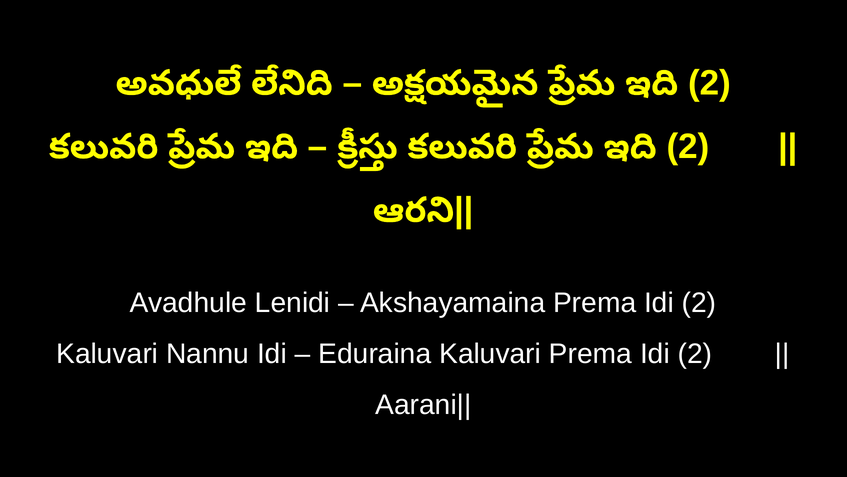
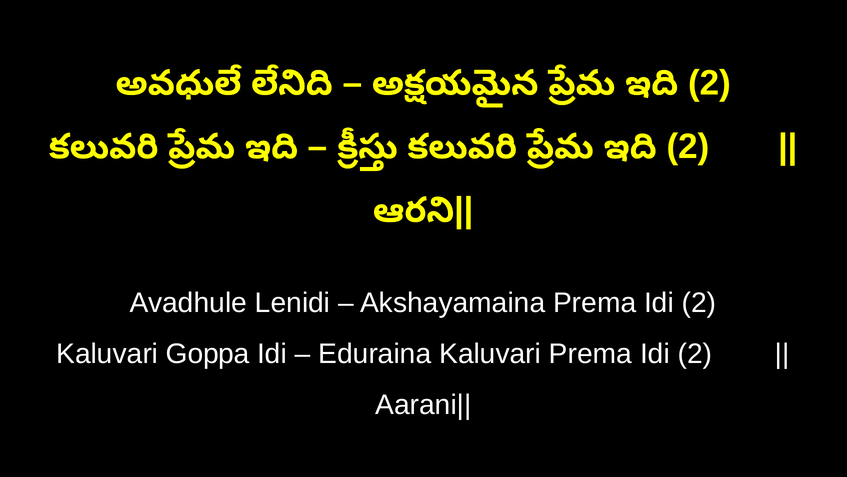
Nannu: Nannu -> Goppa
